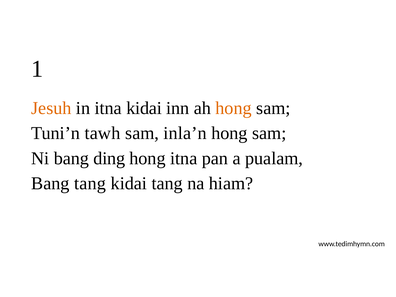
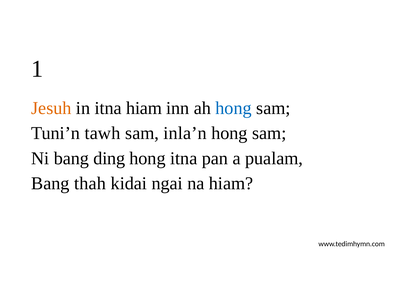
itna kidai: kidai -> hiam
hong at (234, 108) colour: orange -> blue
Bang tang: tang -> thah
kidai tang: tang -> ngai
